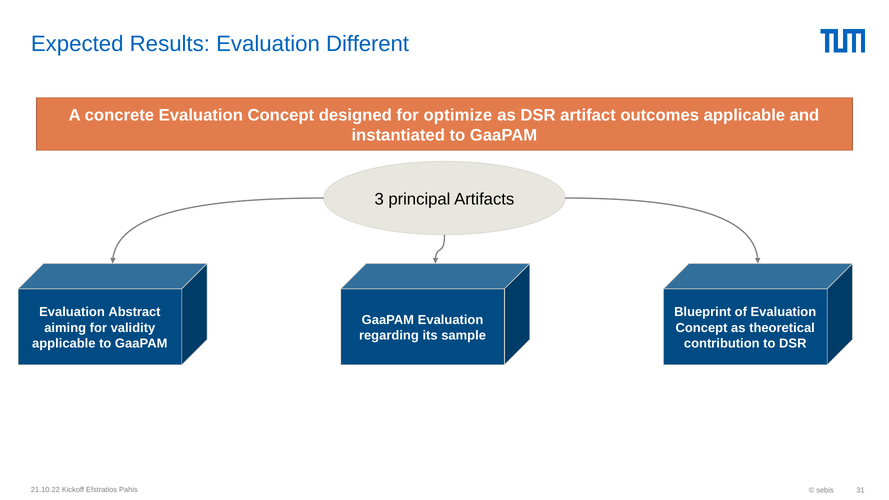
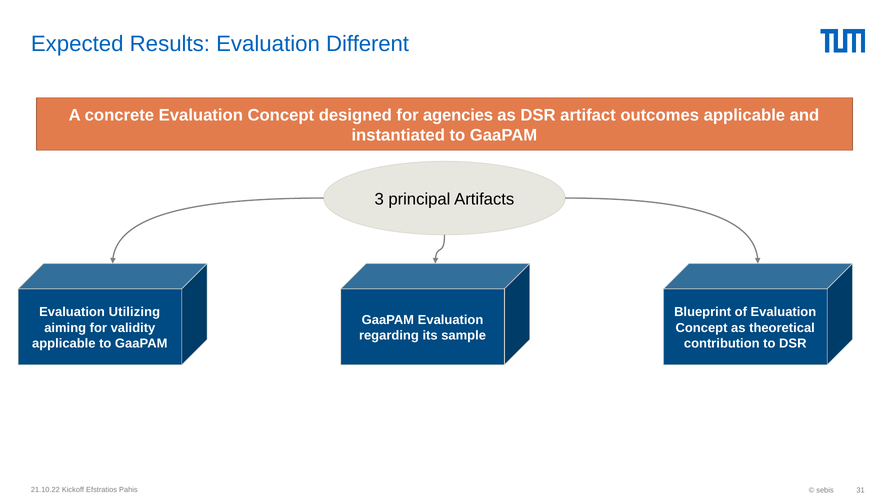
optimize: optimize -> agencies
Abstract: Abstract -> Utilizing
